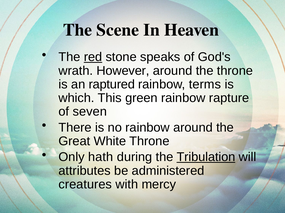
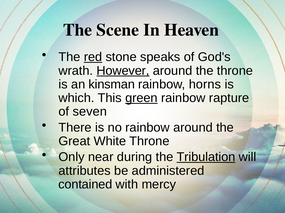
However underline: none -> present
raptured: raptured -> kinsman
terms: terms -> horns
green underline: none -> present
hath: hath -> near
creatures: creatures -> contained
